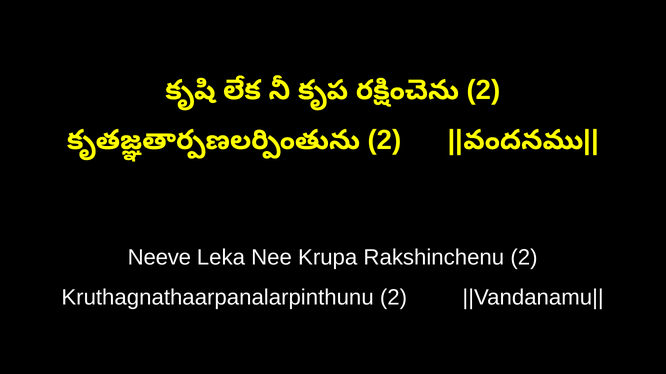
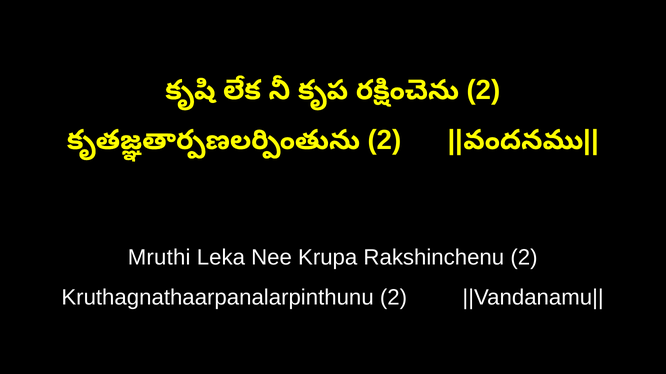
Neeve: Neeve -> Mruthi
